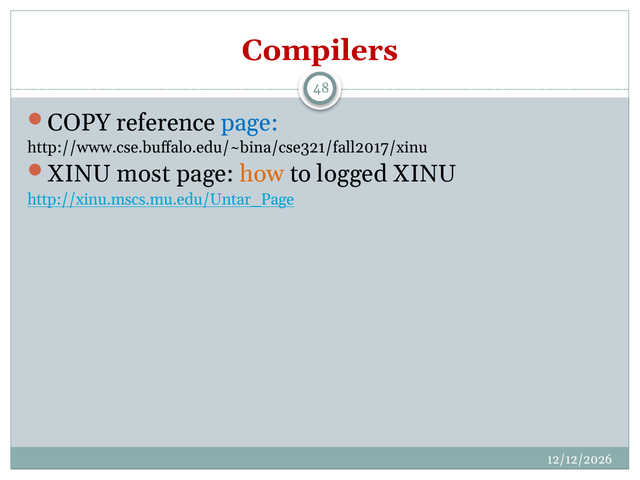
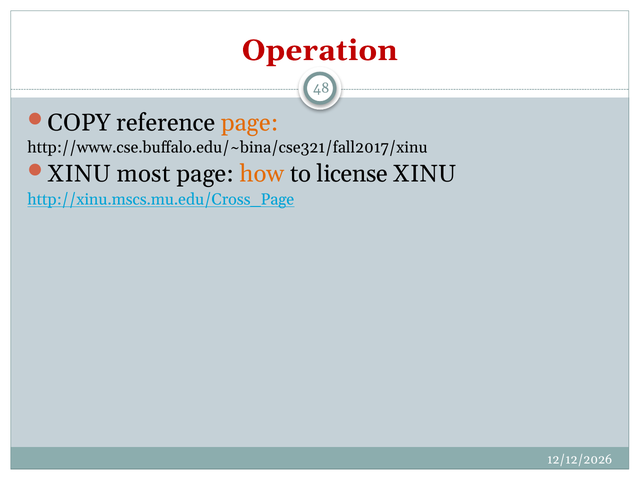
Compilers: Compilers -> Operation
page at (250, 123) colour: blue -> orange
logged: logged -> license
http://xinu.mscs.mu.edu/Untar_Page: http://xinu.mscs.mu.edu/Untar_Page -> http://xinu.mscs.mu.edu/Cross_Page
